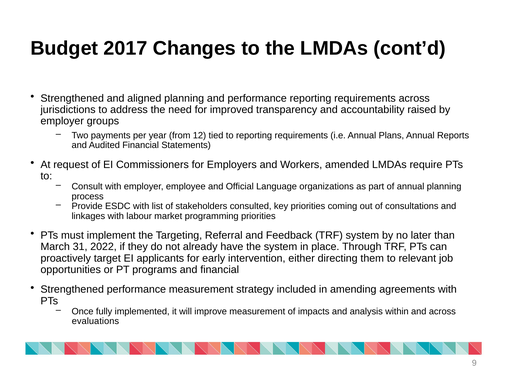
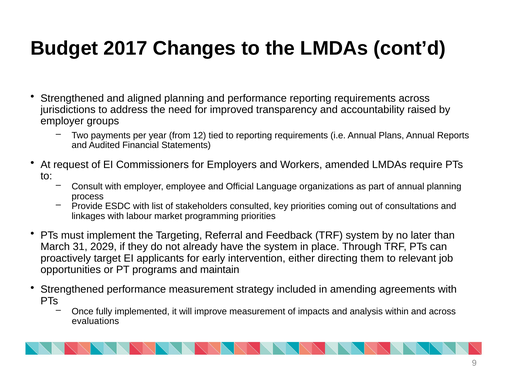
2022: 2022 -> 2029
and financial: financial -> maintain
